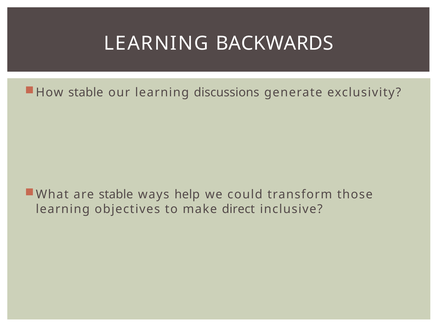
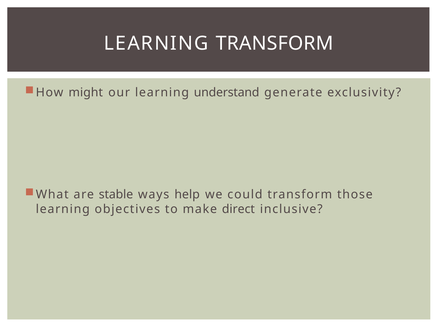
LEARNING BACKWARDS: BACKWARDS -> TRANSFORM
How stable: stable -> might
discussions: discussions -> understand
